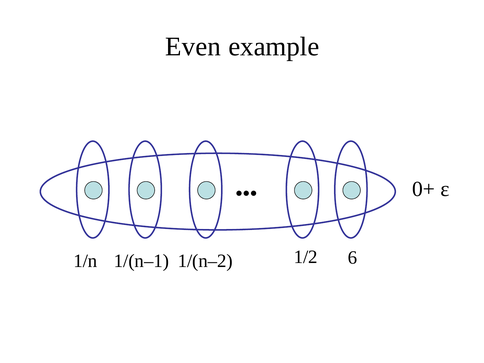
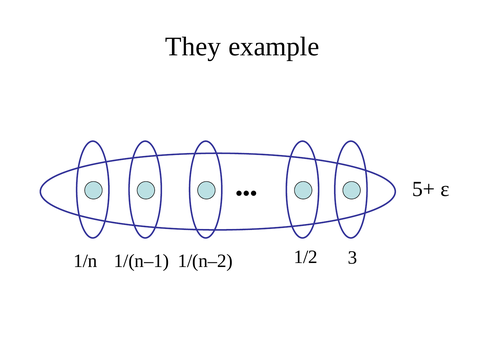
Even: Even -> They
0+: 0+ -> 5+
6: 6 -> 3
